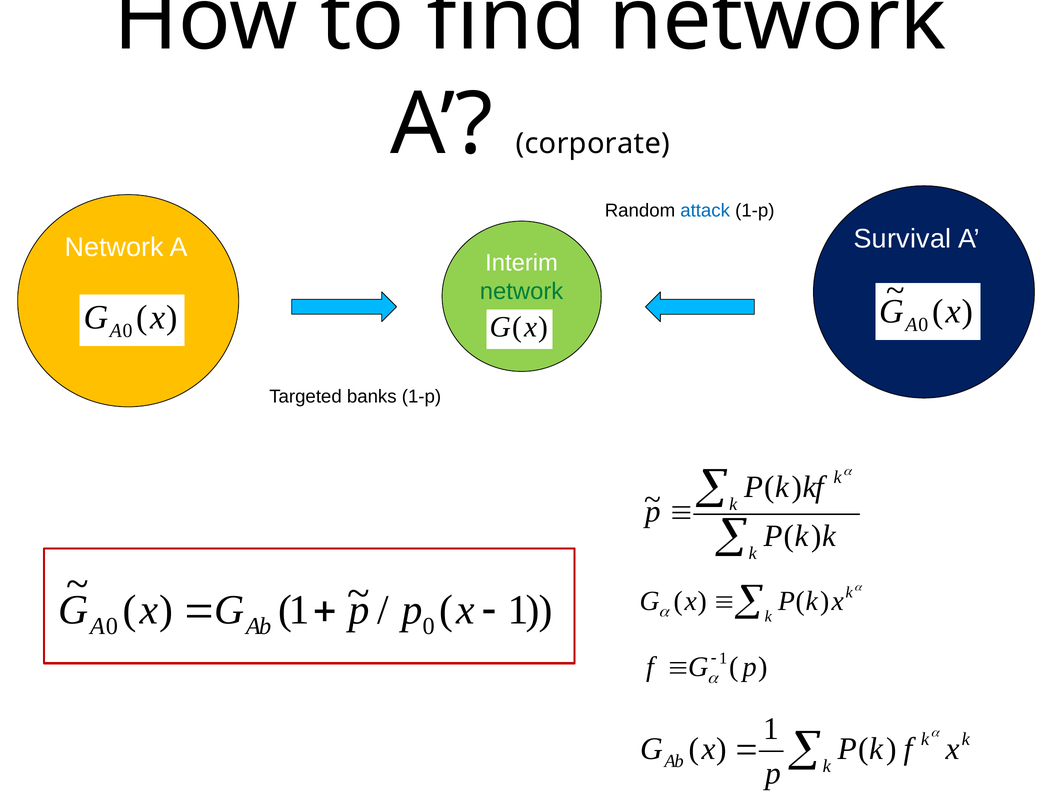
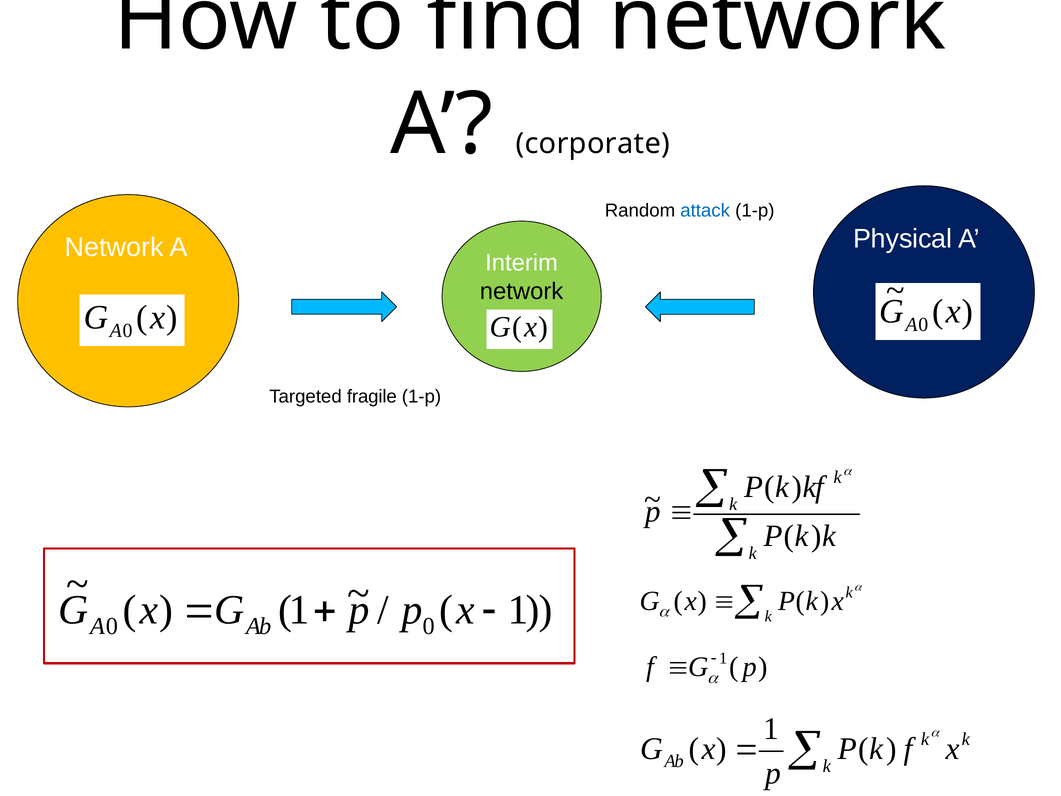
Survival: Survival -> Physical
network at (522, 291) colour: green -> black
banks: banks -> fragile
